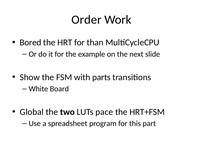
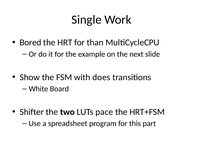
Order: Order -> Single
parts: parts -> does
Global: Global -> Shifter
